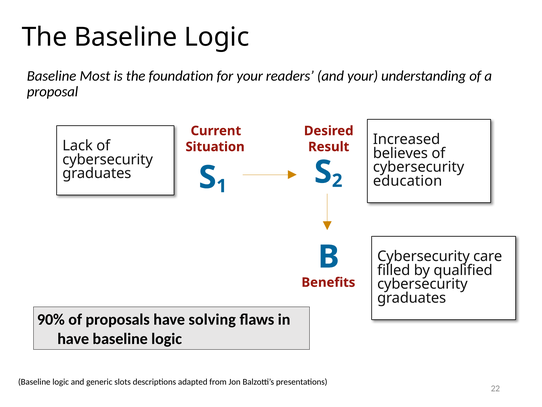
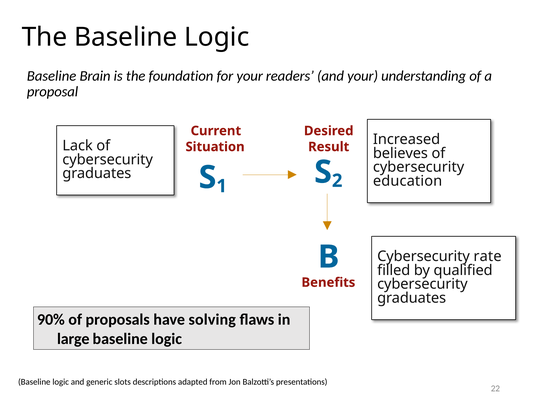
Most: Most -> Brain
care: care -> rate
have at (73, 338): have -> large
